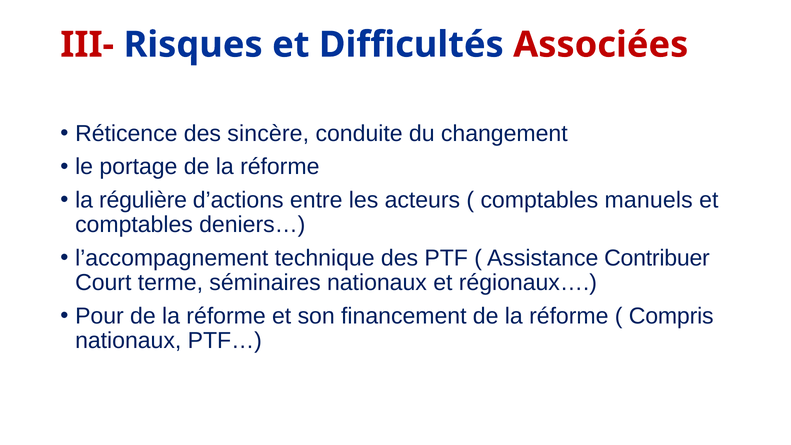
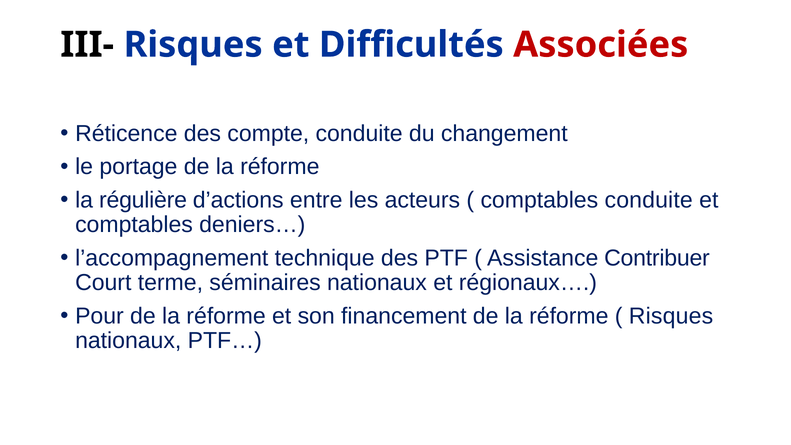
III- colour: red -> black
sincère: sincère -> compte
comptables manuels: manuels -> conduite
Compris at (671, 316): Compris -> Risques
